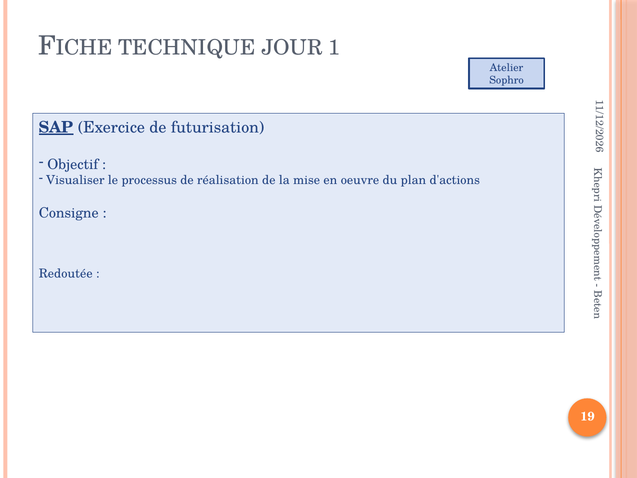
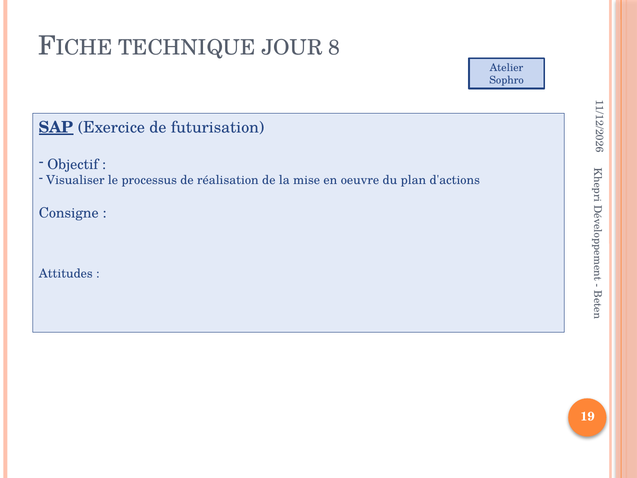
JOUR 1: 1 -> 8
Redoutée: Redoutée -> Attitudes
